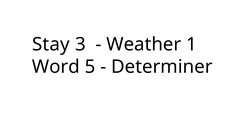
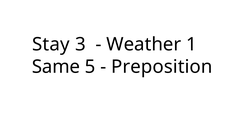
Word: Word -> Same
Determiner: Determiner -> Preposition
